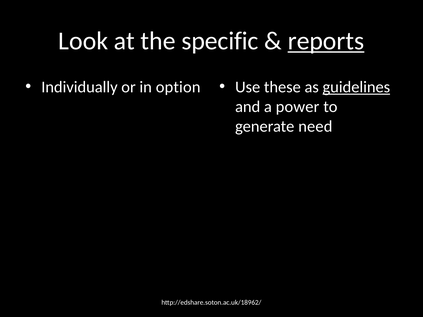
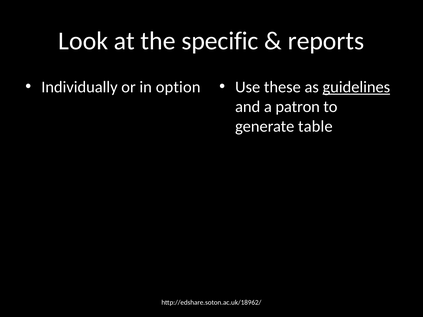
reports underline: present -> none
power: power -> patron
need: need -> table
